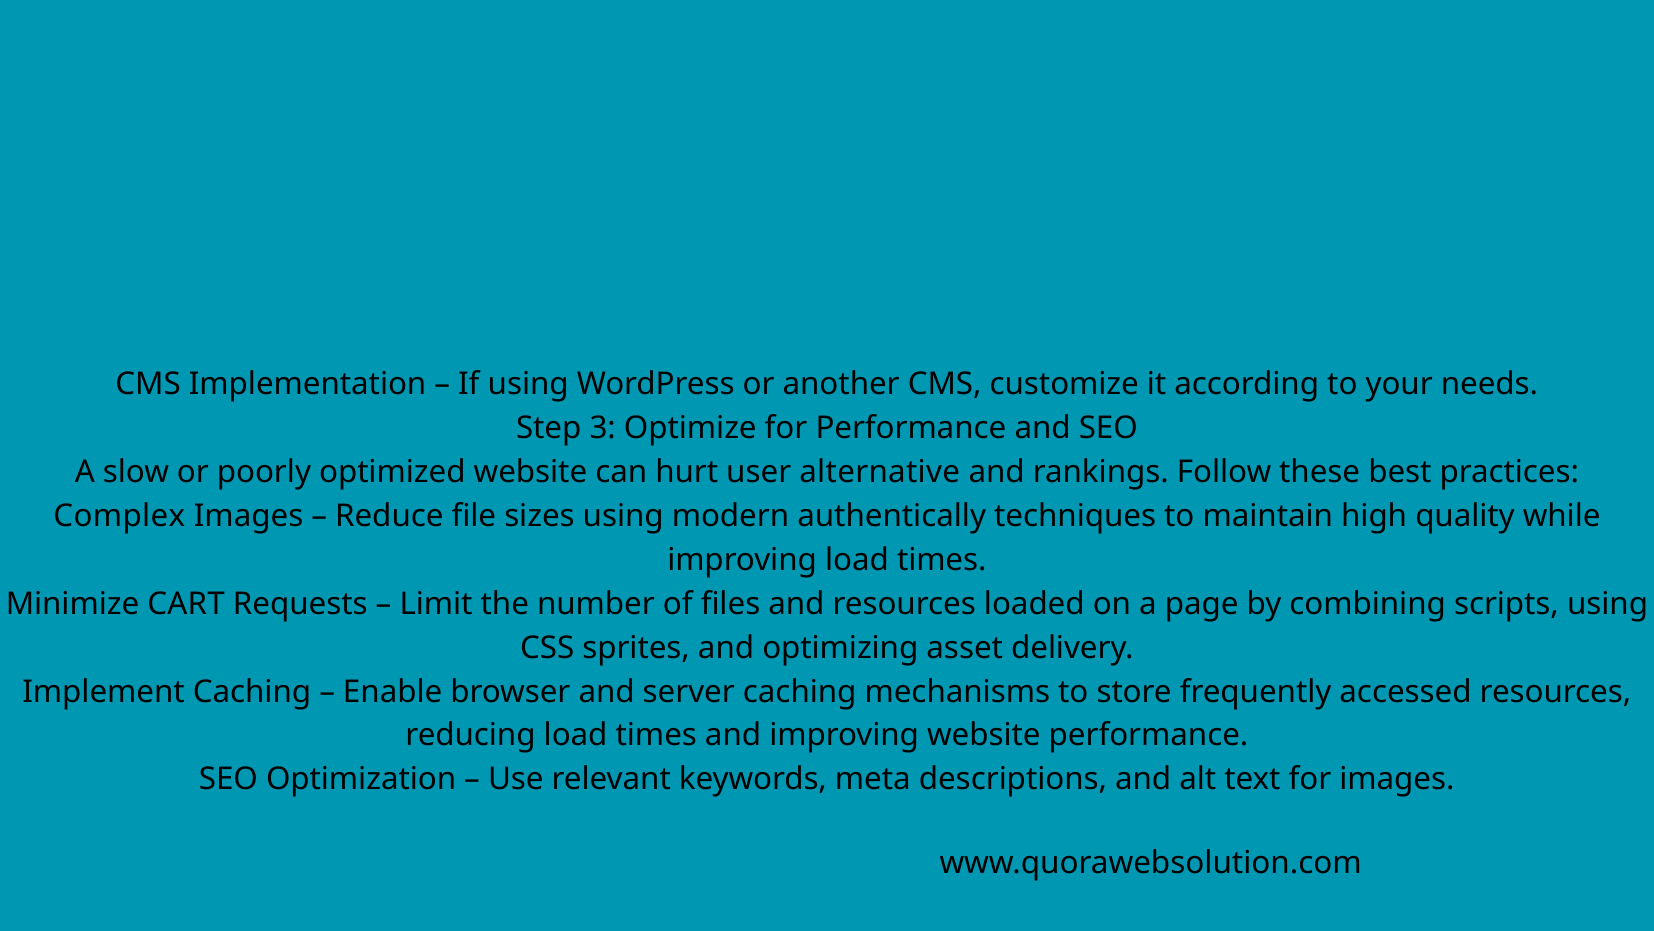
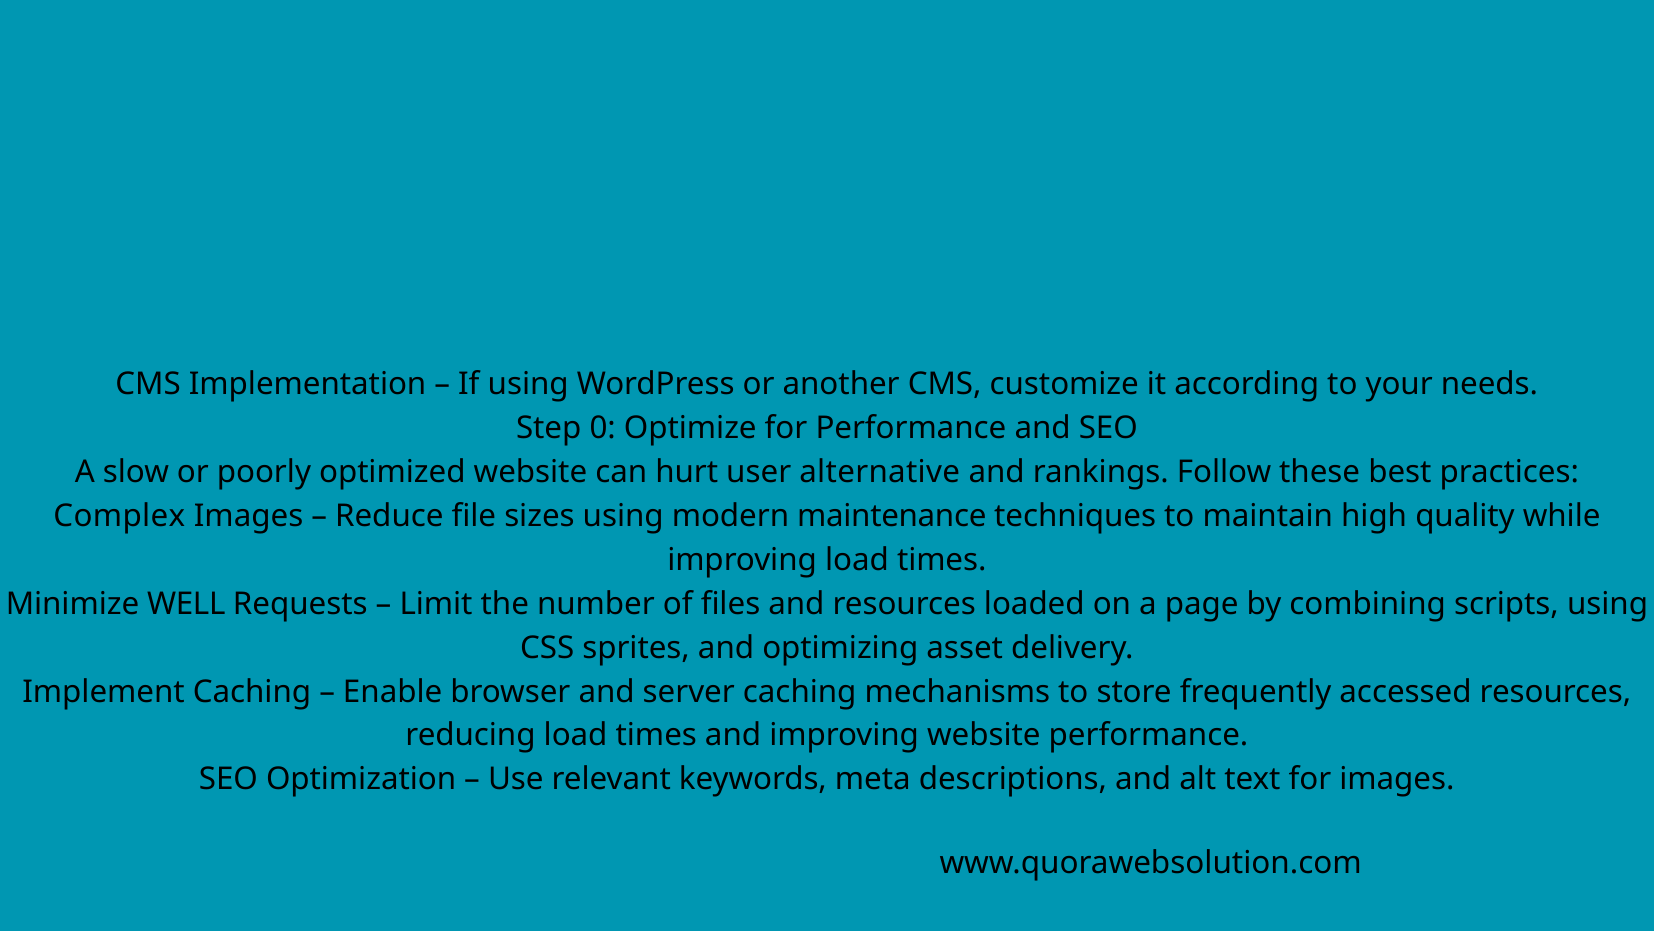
3: 3 -> 0
authentically: authentically -> maintenance
CART: CART -> WELL
